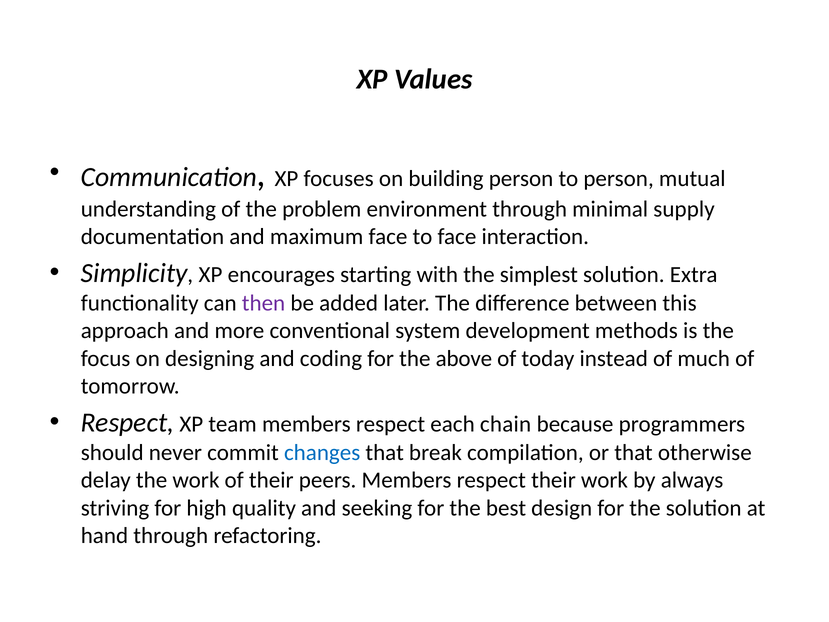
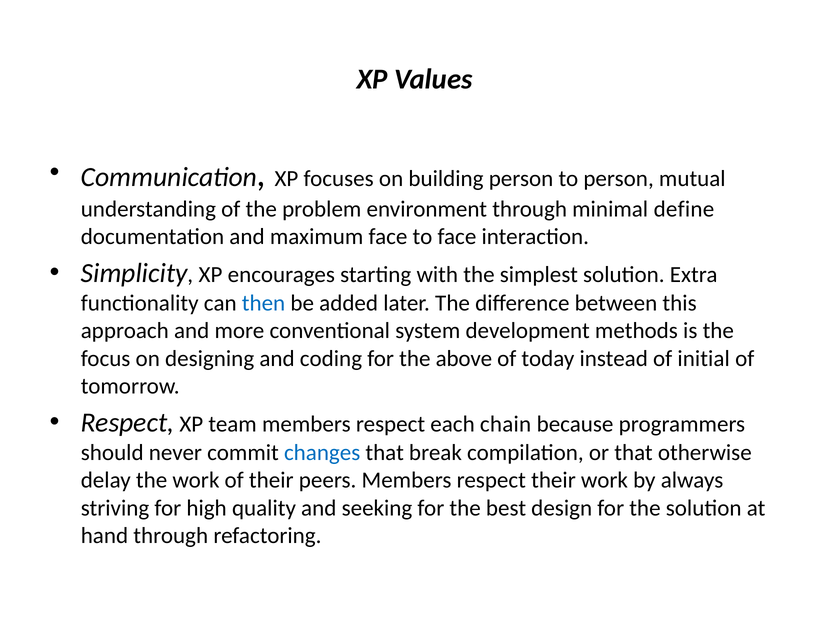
supply: supply -> define
then colour: purple -> blue
much: much -> initial
